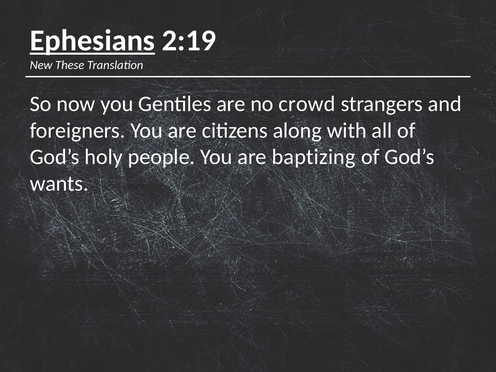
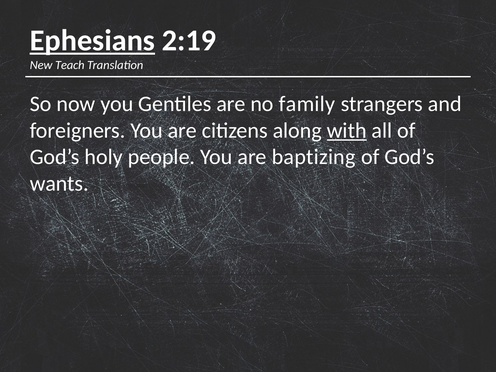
These: These -> Teach
crowd: crowd -> family
with underline: none -> present
